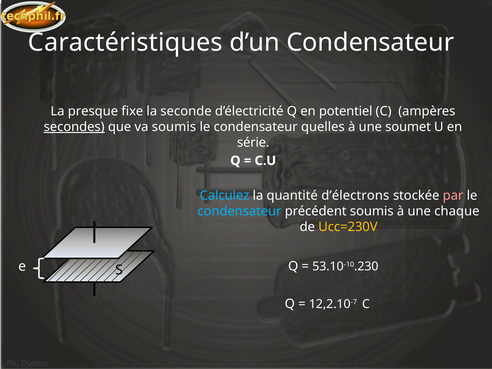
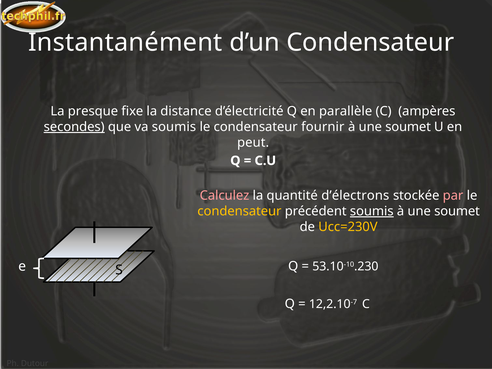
Caractéristiques: Caractéristiques -> Instantanément
seconde: seconde -> distance
potentiel: potentiel -> parallèle
quelles: quelles -> fournir
série: série -> peut
Calculez colour: light blue -> pink
condensateur at (239, 211) colour: light blue -> yellow
soumis at (372, 211) underline: none -> present
chaque at (457, 211): chaque -> soumet
